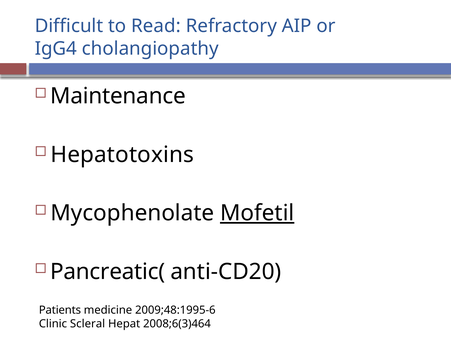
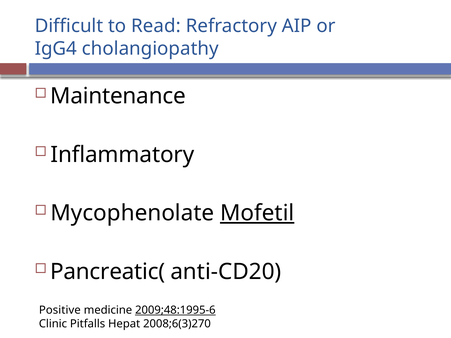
Hepatotoxins: Hepatotoxins -> Inflammatory
Patients: Patients -> Positive
2009;48:1995-6 underline: none -> present
Scleral: Scleral -> Pitfalls
2008;6(3)464: 2008;6(3)464 -> 2008;6(3)270
